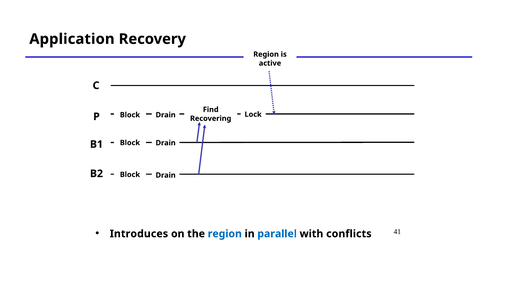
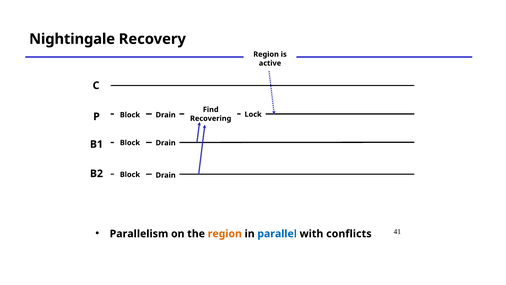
Application: Application -> Nightingale
Introduces: Introduces -> Parallelism
region at (225, 233) colour: blue -> orange
